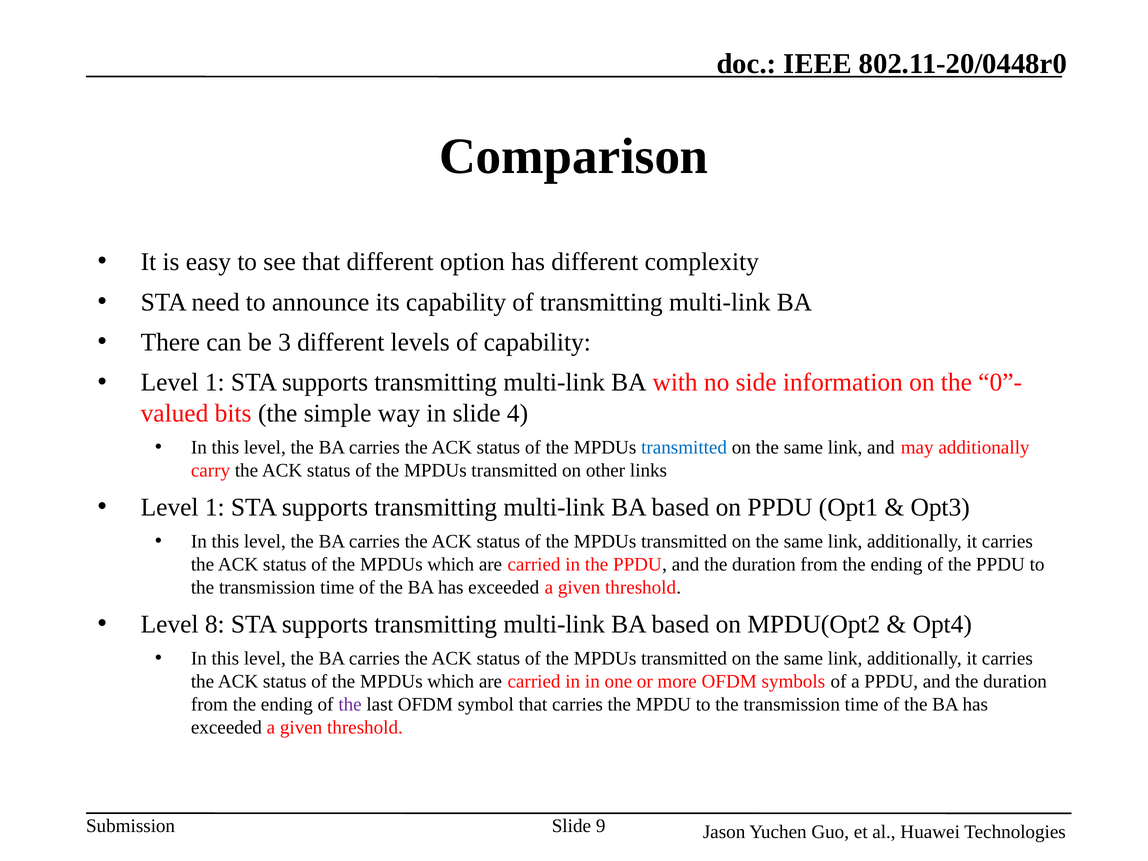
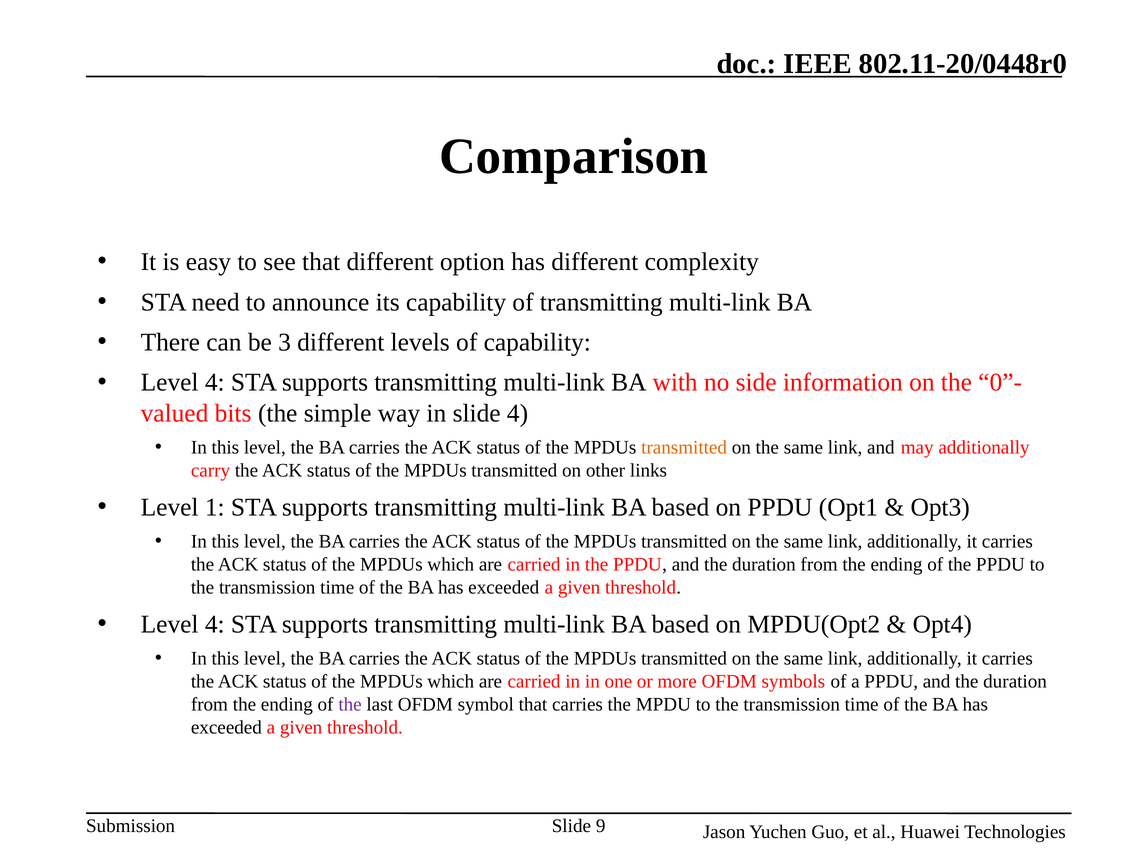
1 at (215, 383): 1 -> 4
transmitted at (684, 447) colour: blue -> orange
8 at (215, 624): 8 -> 4
